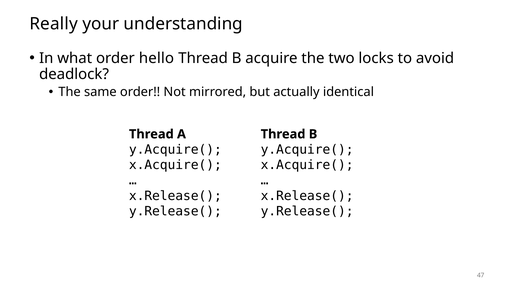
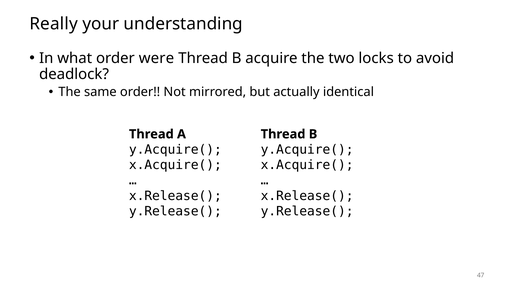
hello: hello -> were
